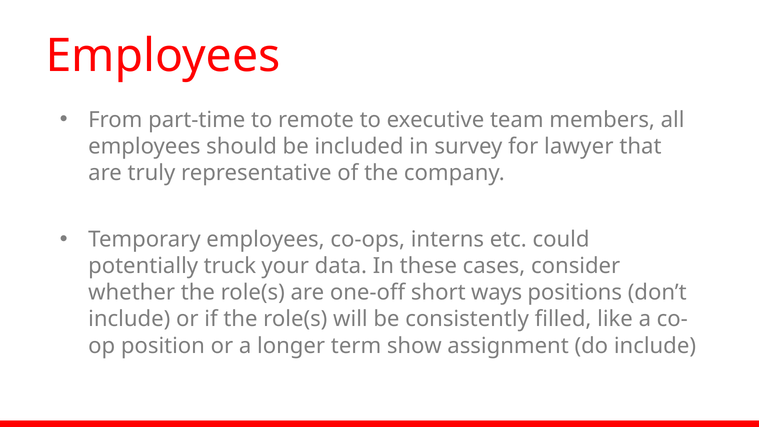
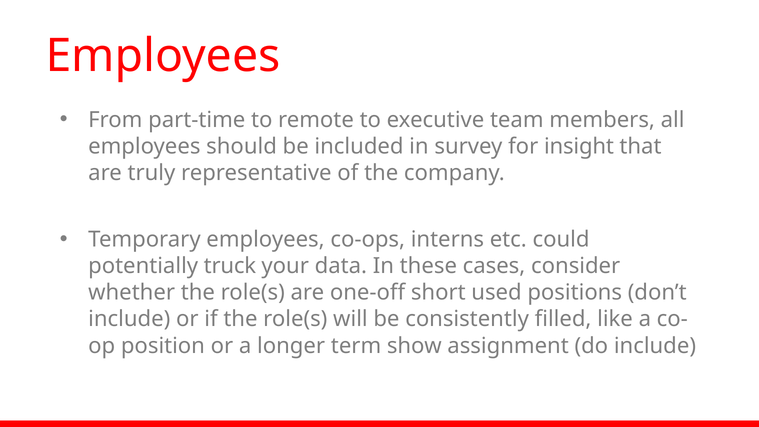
lawyer: lawyer -> insight
ways: ways -> used
